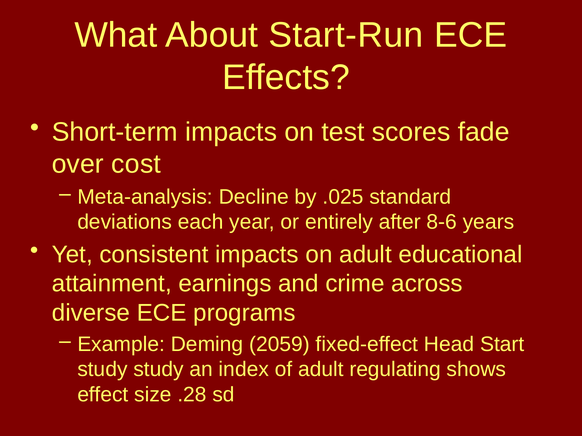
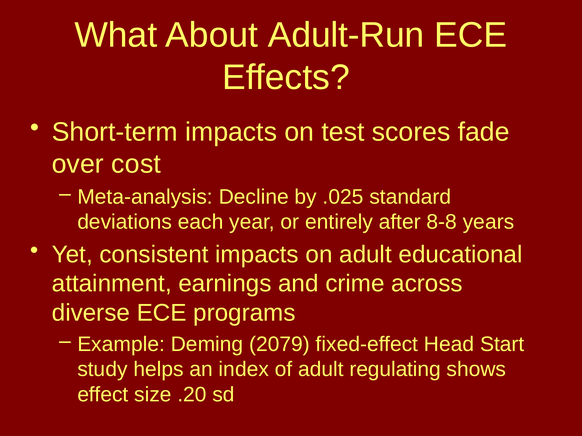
Start-Run: Start-Run -> Adult-Run
8-6: 8-6 -> 8-8
2059: 2059 -> 2079
study study: study -> helps
.28: .28 -> .20
